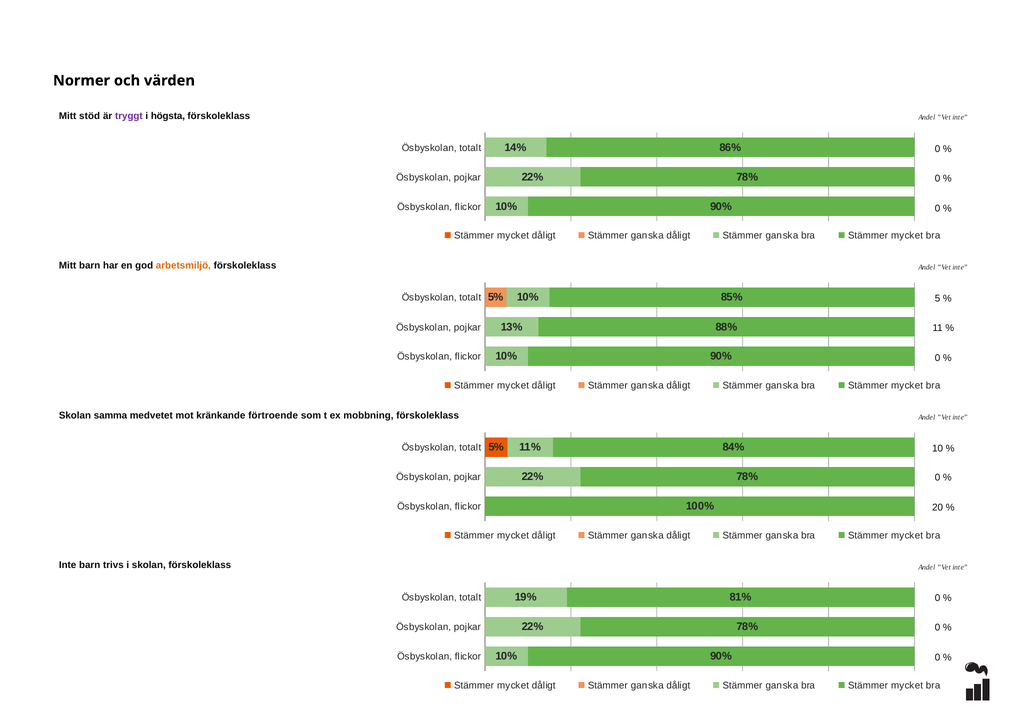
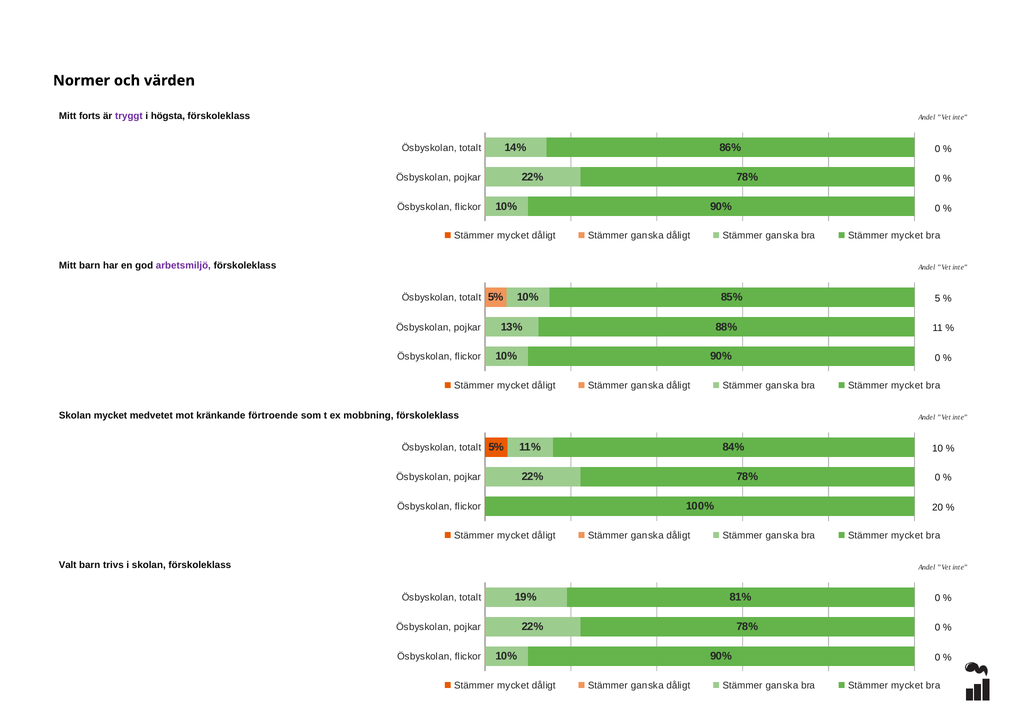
stöd: stöd -> forts
arbetsmiljö colour: orange -> purple
Skolan samma: samma -> mycket
Inte at (68, 565): Inte -> Valt
